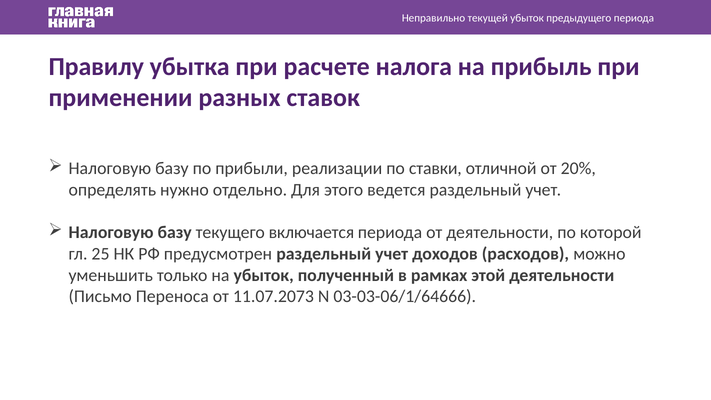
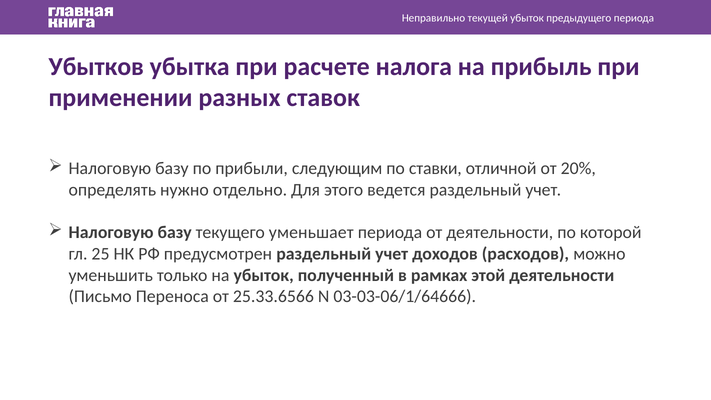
Правилу: Правилу -> Убытков
реализации: реализации -> следующим
включается: включается -> уменьшает
11.07.2073: 11.07.2073 -> 25.33.6566
